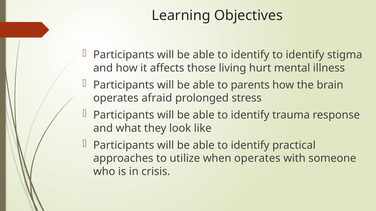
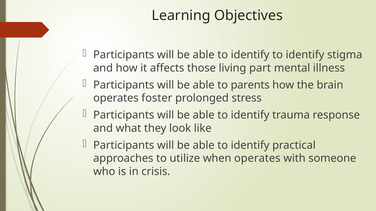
hurt: hurt -> part
afraid: afraid -> foster
